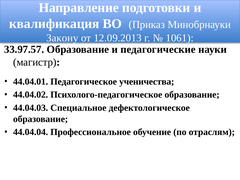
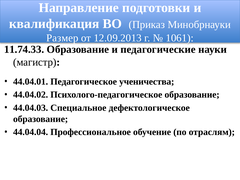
Закону: Закону -> Размер
33.97.57: 33.97.57 -> 11.74.33
